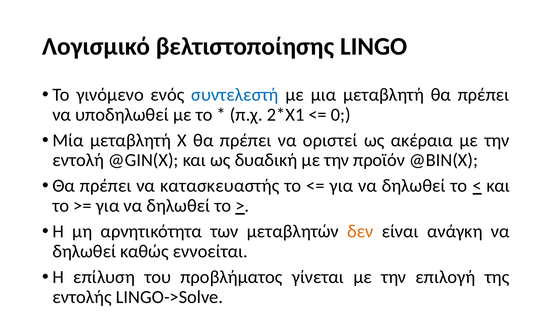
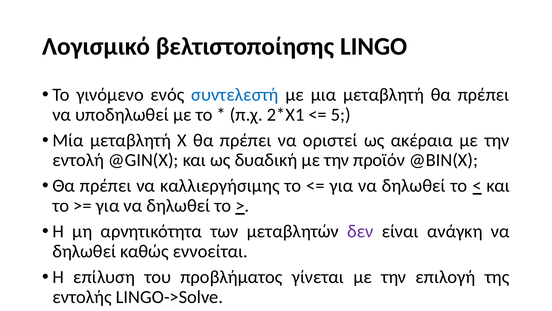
0: 0 -> 5
κατασκευαστής: κατασκευαστής -> καλλιεργήσιμης
δεν colour: orange -> purple
